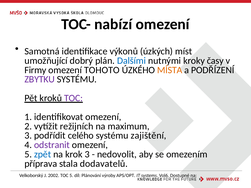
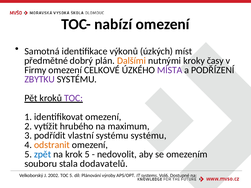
umožňující: umožňující -> předmětné
Dalšími colour: blue -> orange
TOHOTO: TOHOTO -> CELKOVÉ
MÍSTA colour: orange -> purple
režijních: režijních -> hrubého
celého: celého -> vlastní
systému zajištění: zajištění -> systému
odstranit colour: purple -> orange
krok 3: 3 -> 5
příprava: příprava -> souboru
